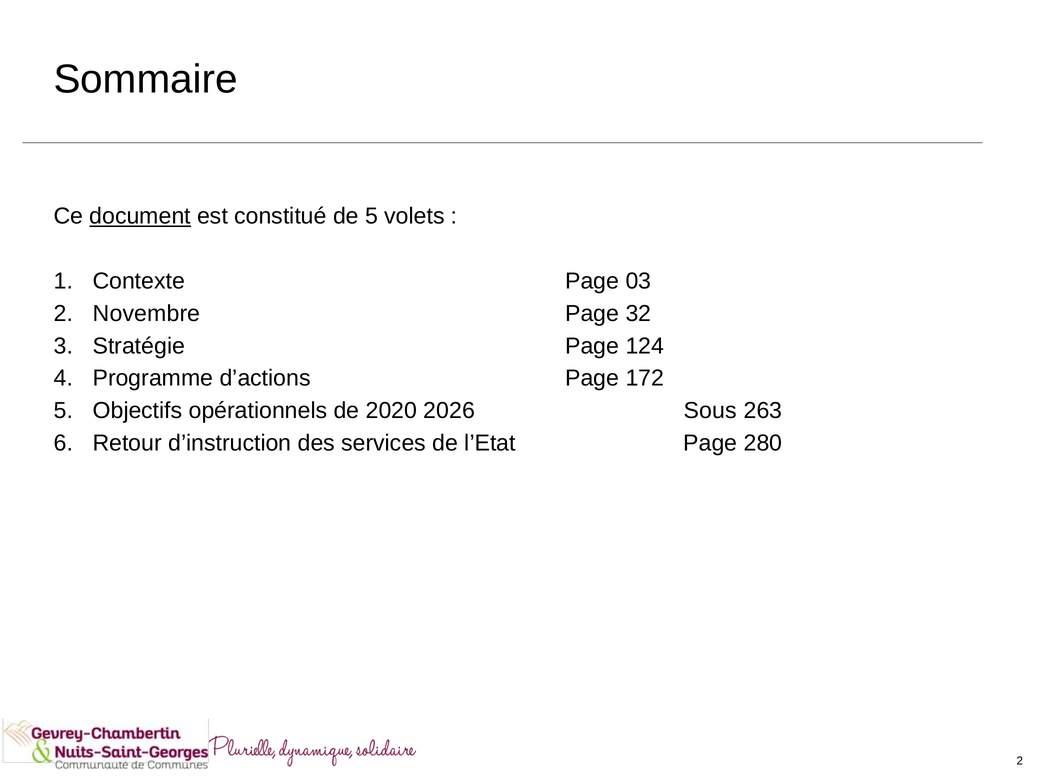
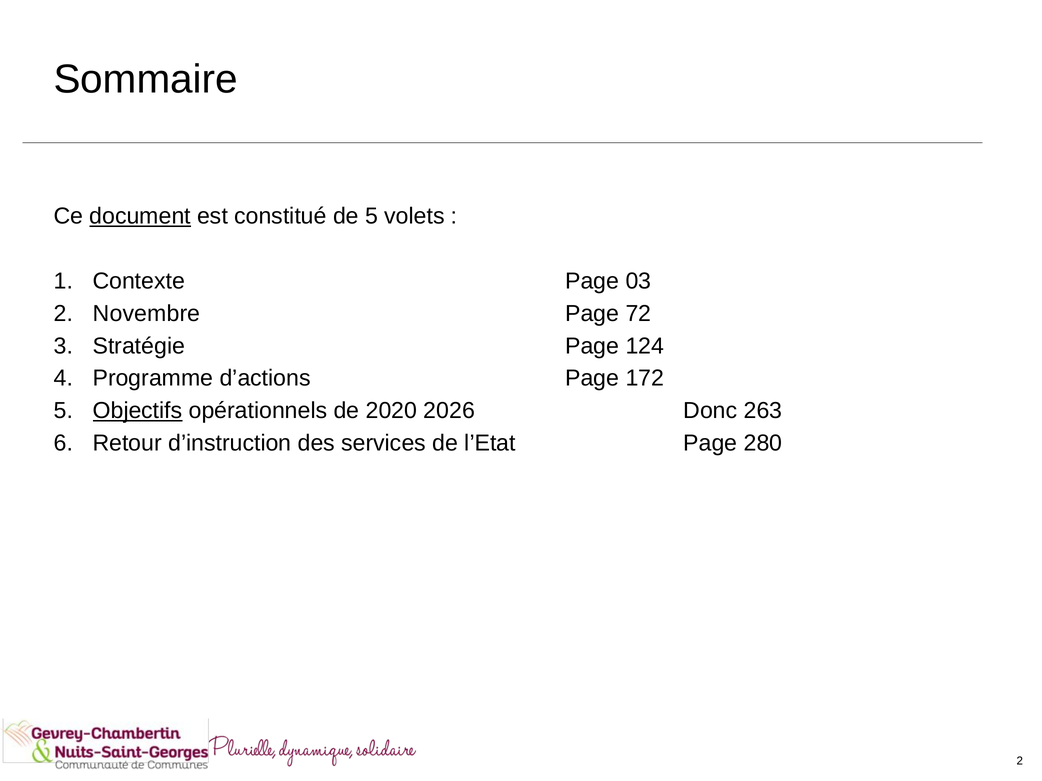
32: 32 -> 72
Objectifs underline: none -> present
Sous: Sous -> Donc
